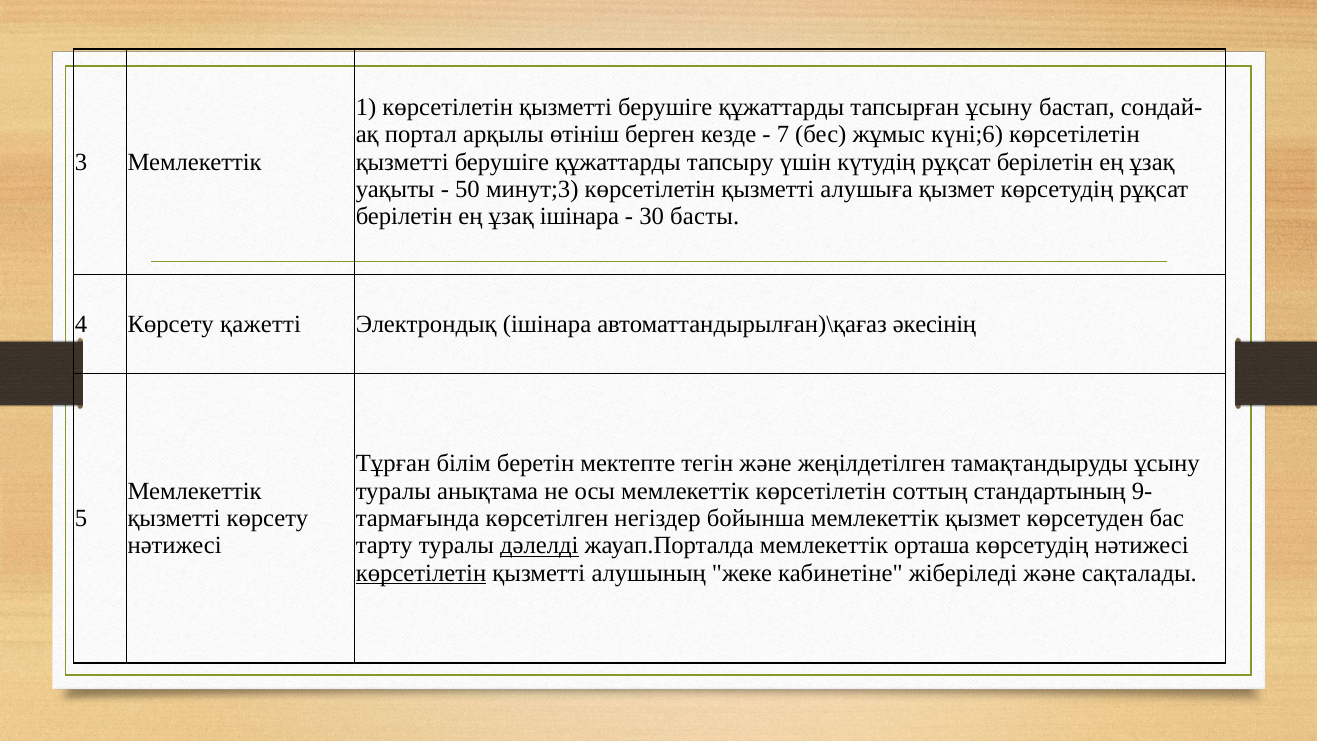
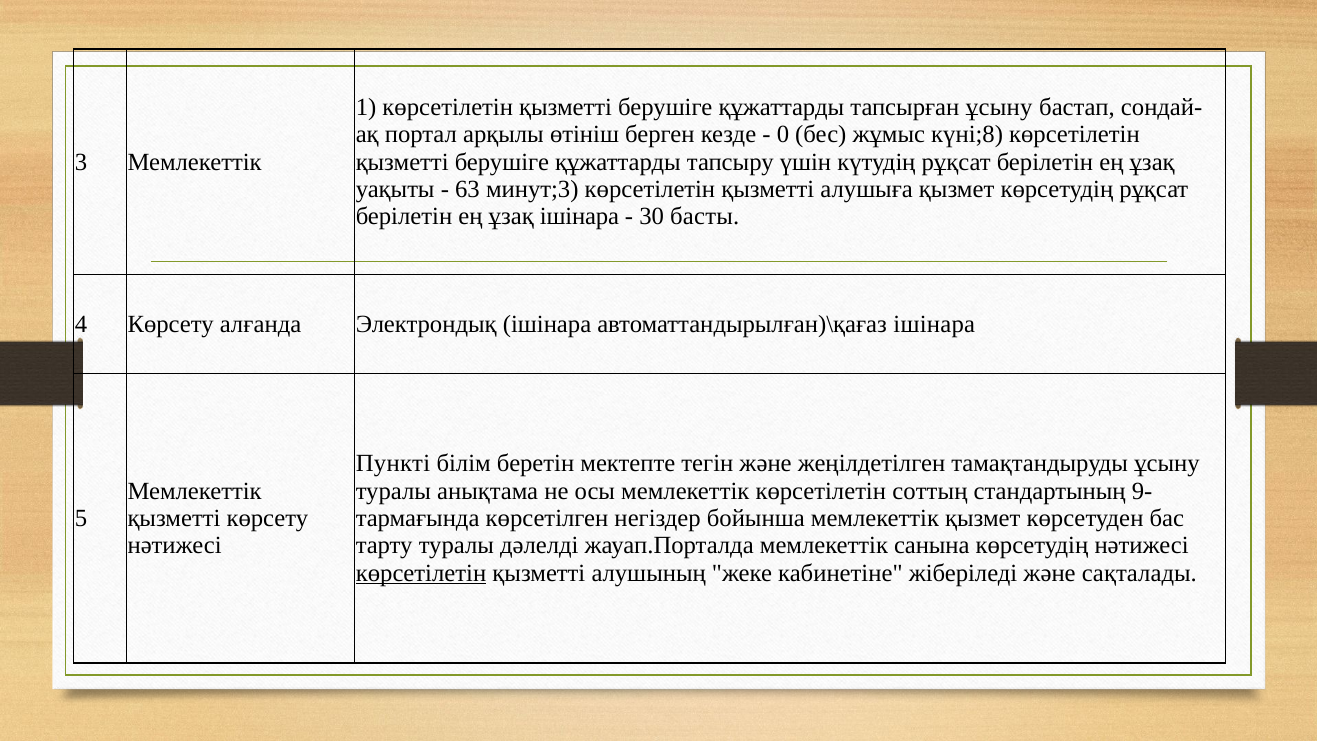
7: 7 -> 0
күні;6: күні;6 -> күні;8
50: 50 -> 63
қажетті: қажетті -> алғанда
автоматтандырылған)\қағаз әкесінің: әкесінің -> ішінара
Тұрған: Тұрған -> Пункті
дәлелді underline: present -> none
орташа: орташа -> санына
